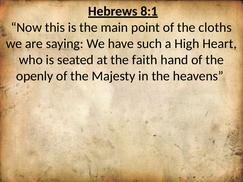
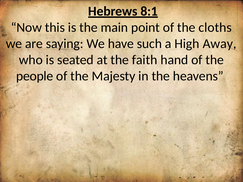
Heart: Heart -> Away
openly: openly -> people
